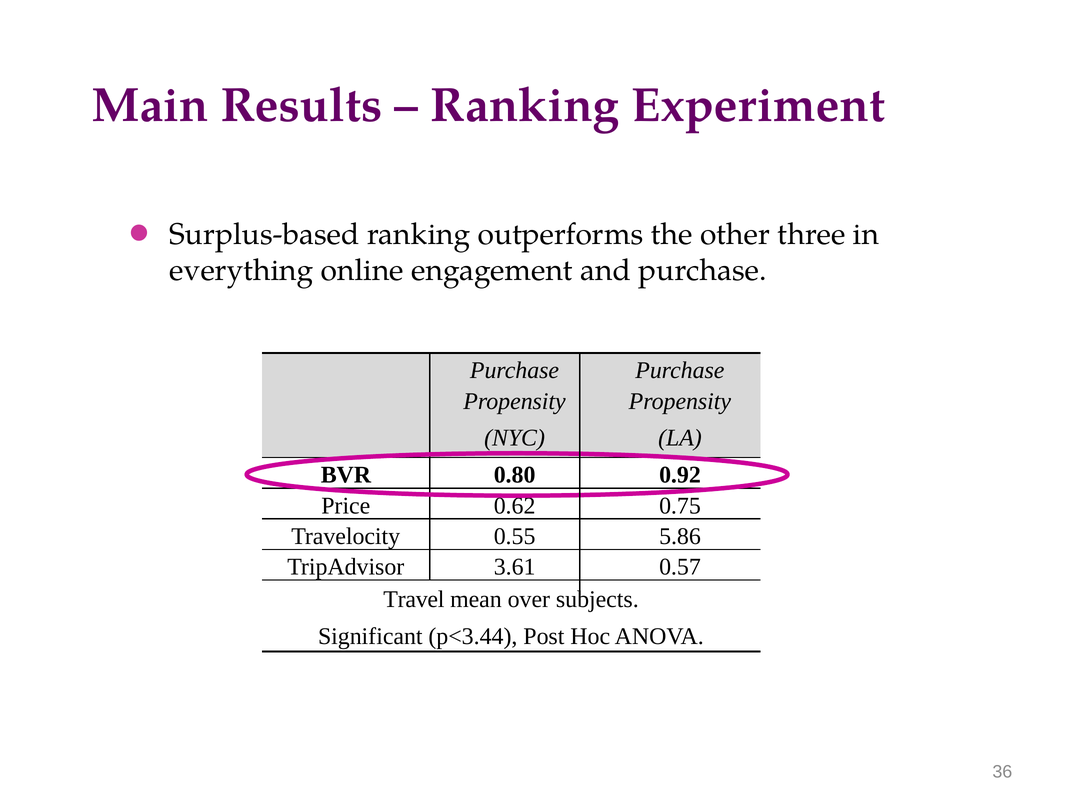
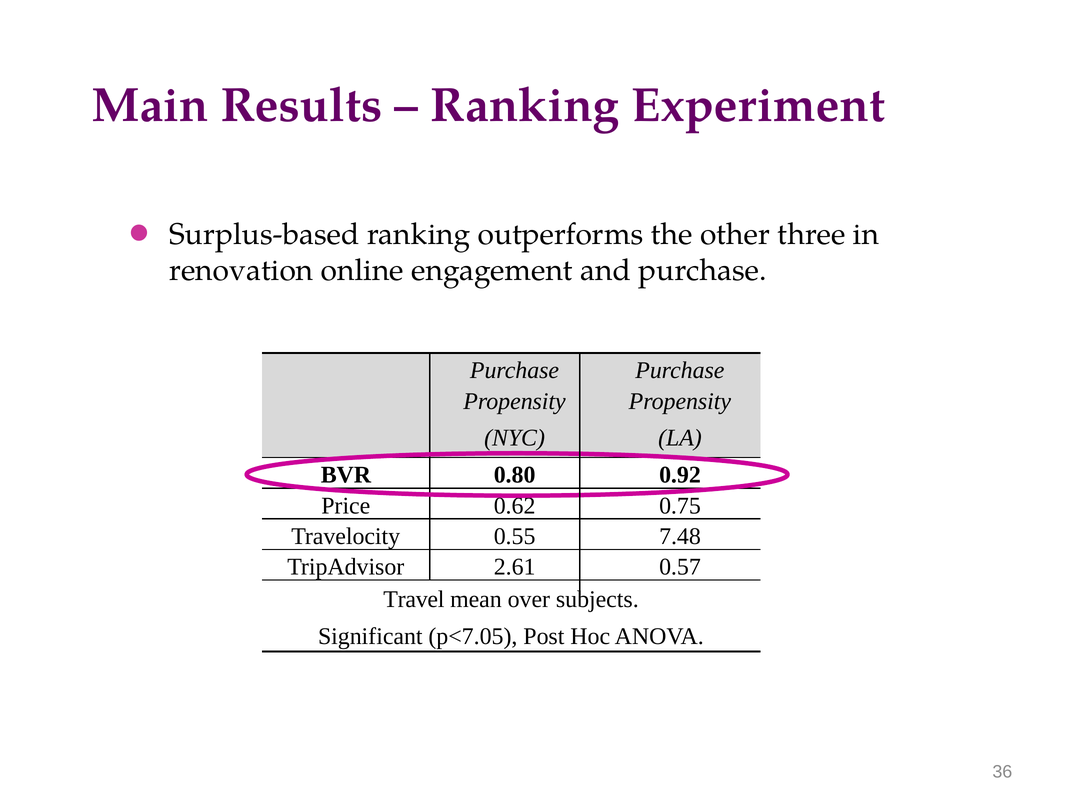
everything: everything -> renovation
5.86: 5.86 -> 7.48
3.61: 3.61 -> 2.61
p<3.44: p<3.44 -> p<7.05
